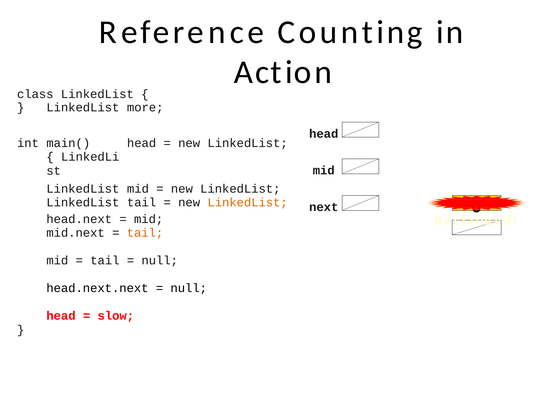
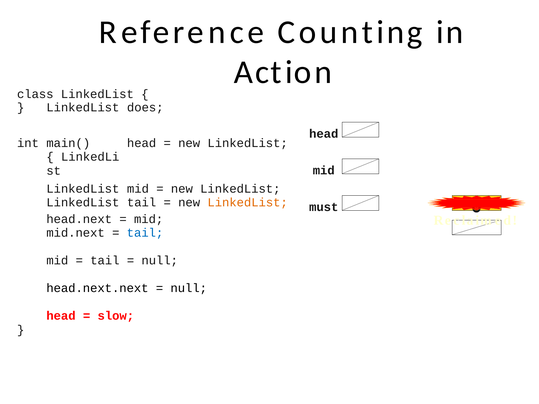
more: more -> does
next: next -> must
tail at (145, 233) colour: orange -> blue
